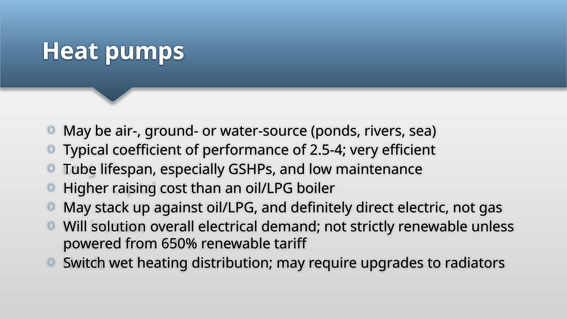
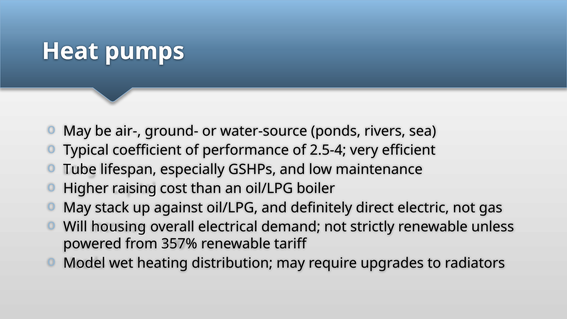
solution: solution -> housing
650%: 650% -> 357%
Switch: Switch -> Model
